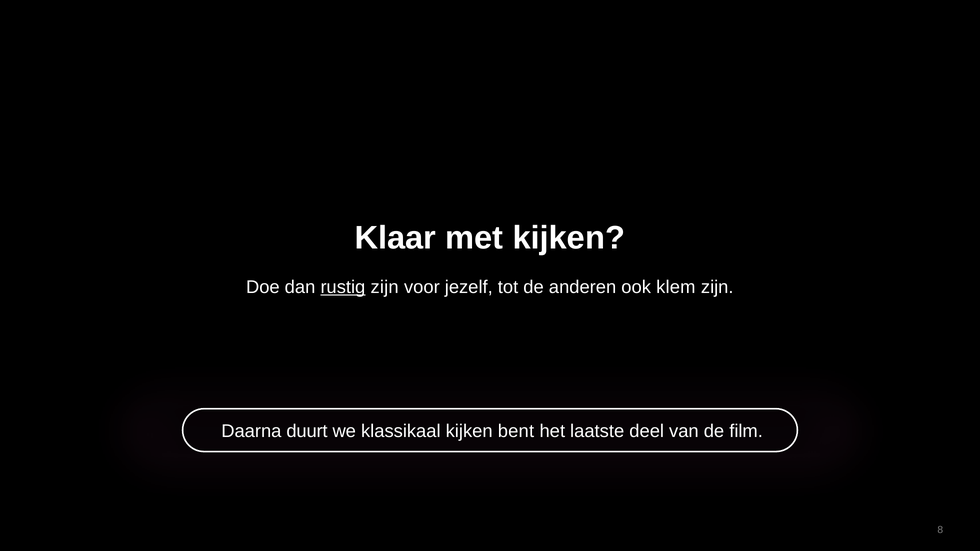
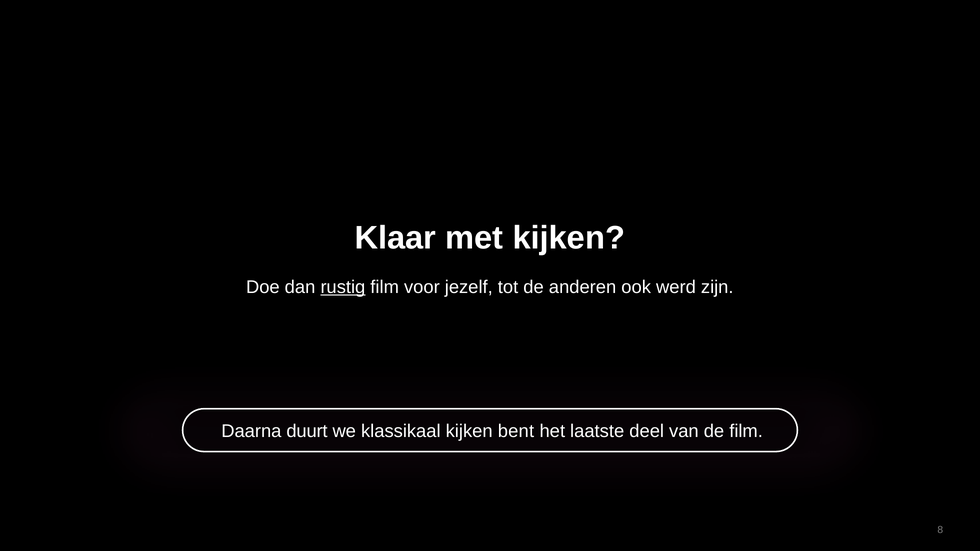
rustig zijn: zijn -> film
klem: klem -> werd
